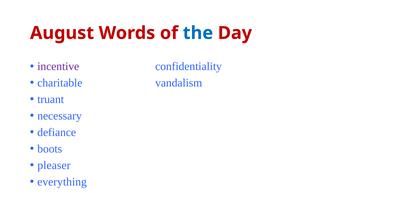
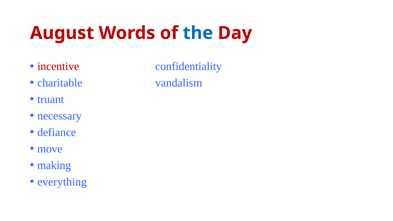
incentive colour: purple -> red
boots: boots -> move
pleaser: pleaser -> making
